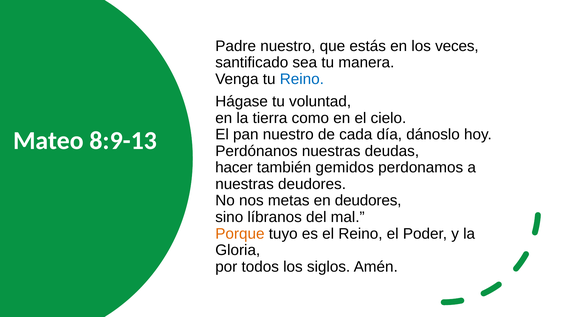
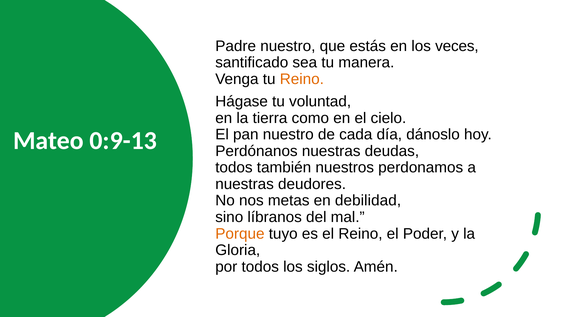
Reino at (302, 79) colour: blue -> orange
8:9-13: 8:9-13 -> 0:9-13
hacer at (234, 168): hacer -> todos
gemidos: gemidos -> nuestros
en deudores: deudores -> debilidad
